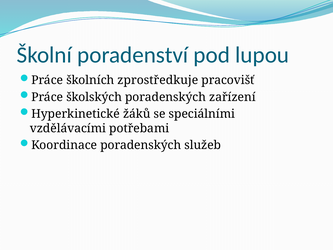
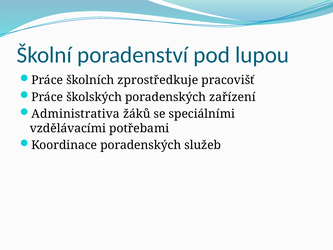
Hyperkinetické: Hyperkinetické -> Administrativa
